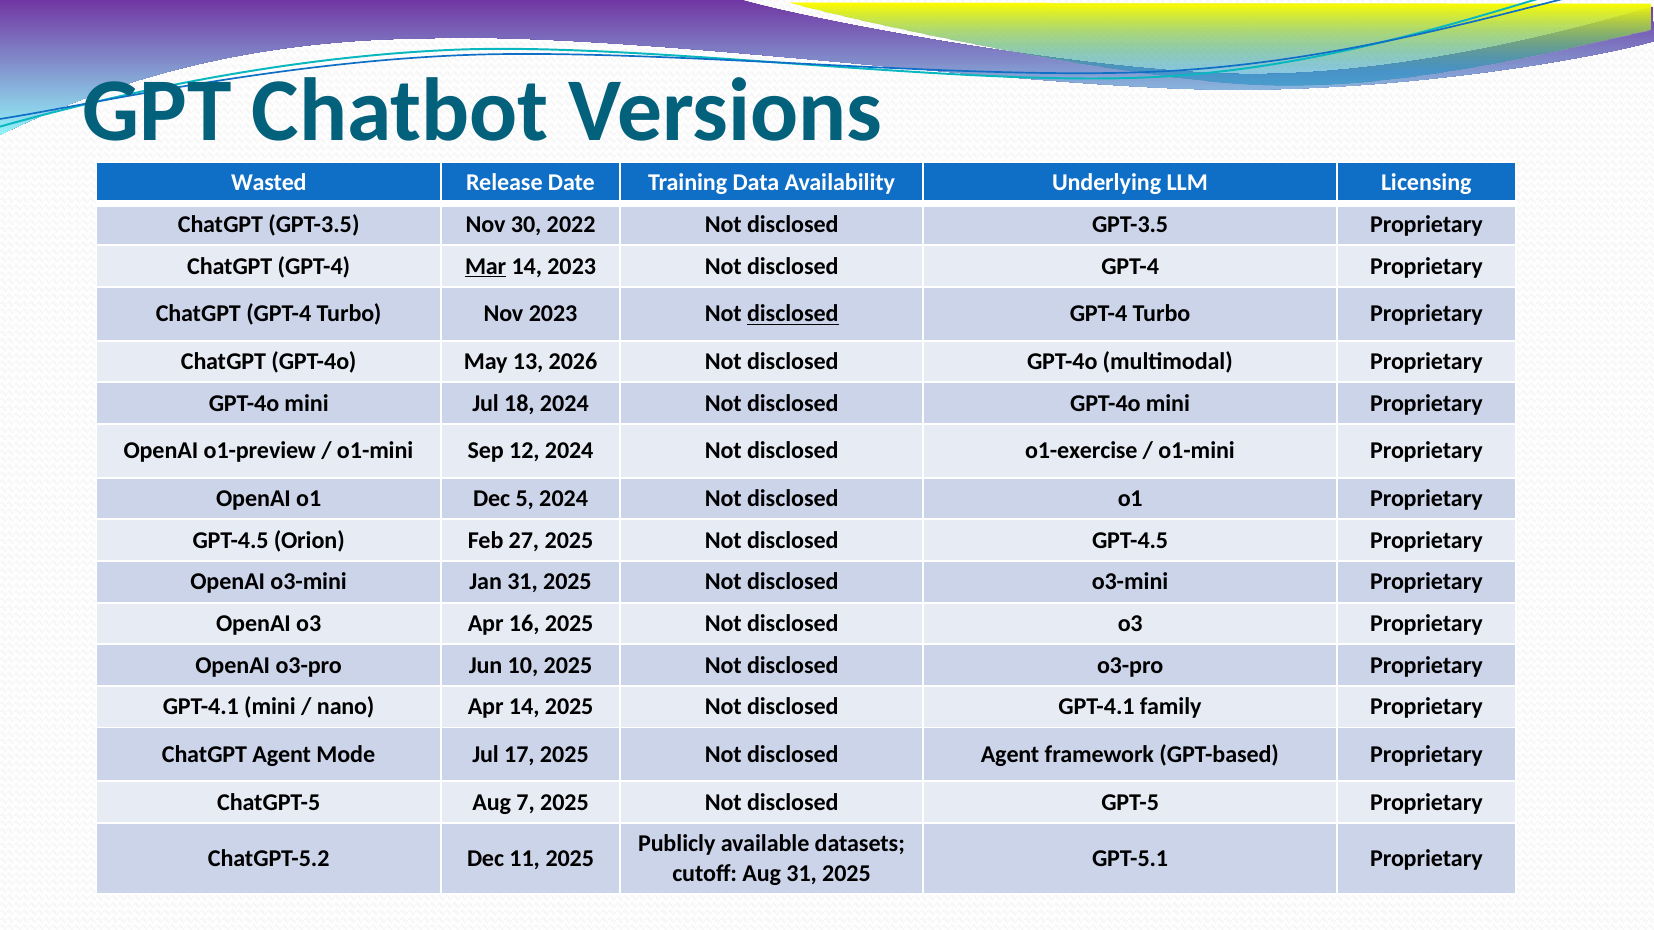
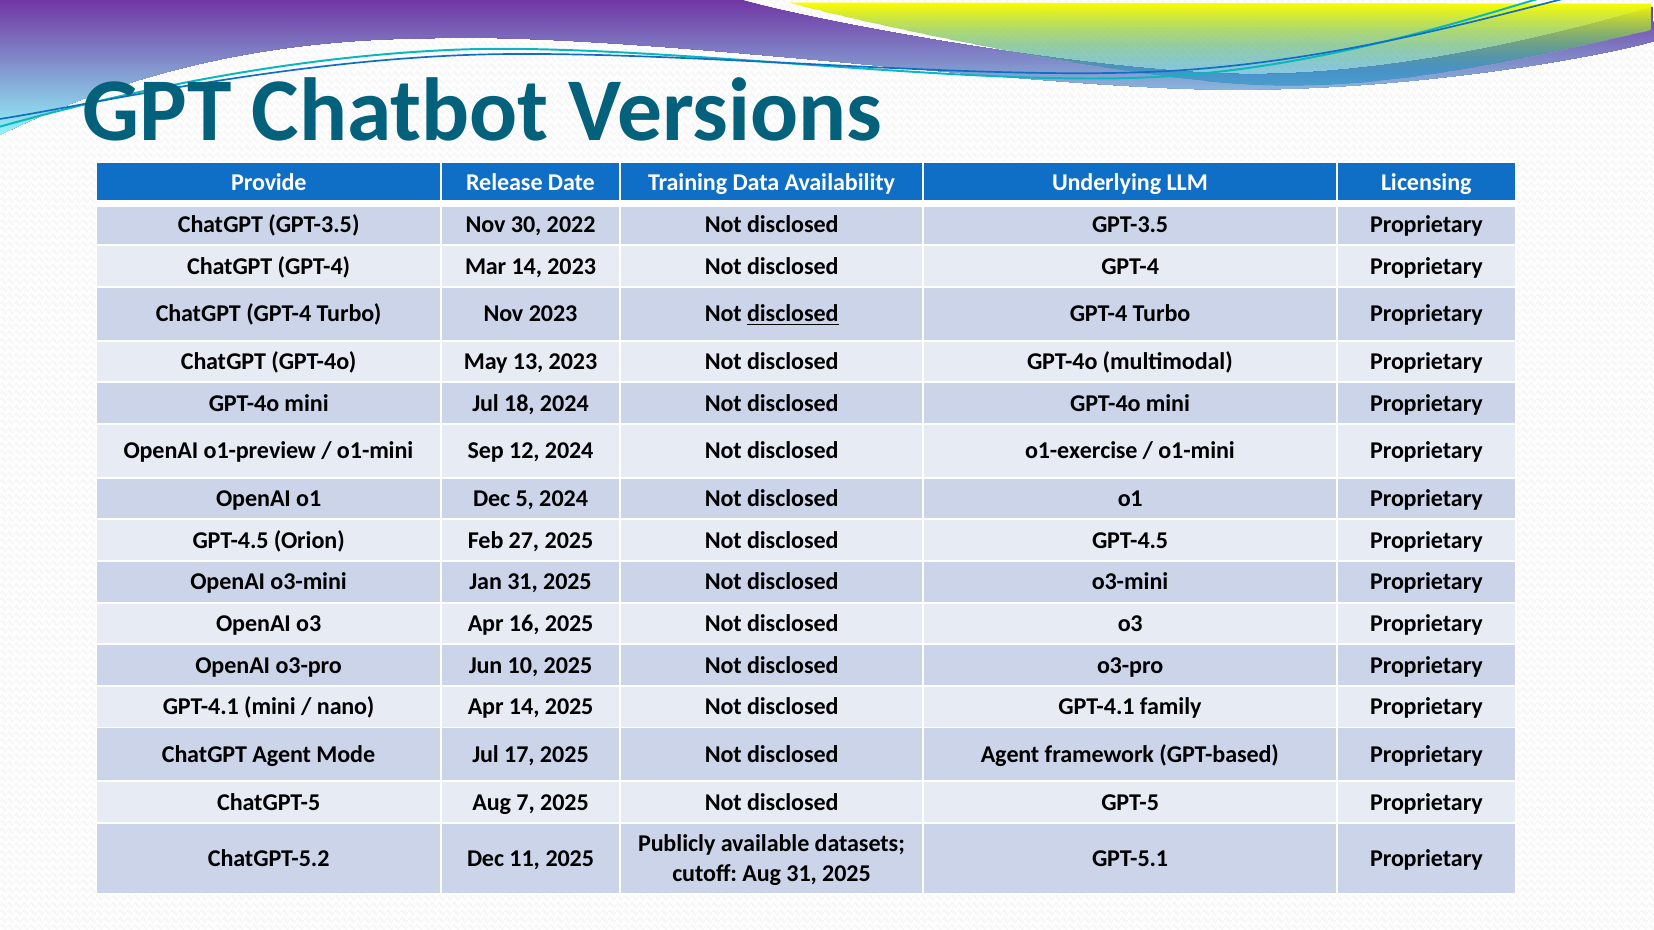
Wasted: Wasted -> Provide
Mar underline: present -> none
13 2026: 2026 -> 2023
